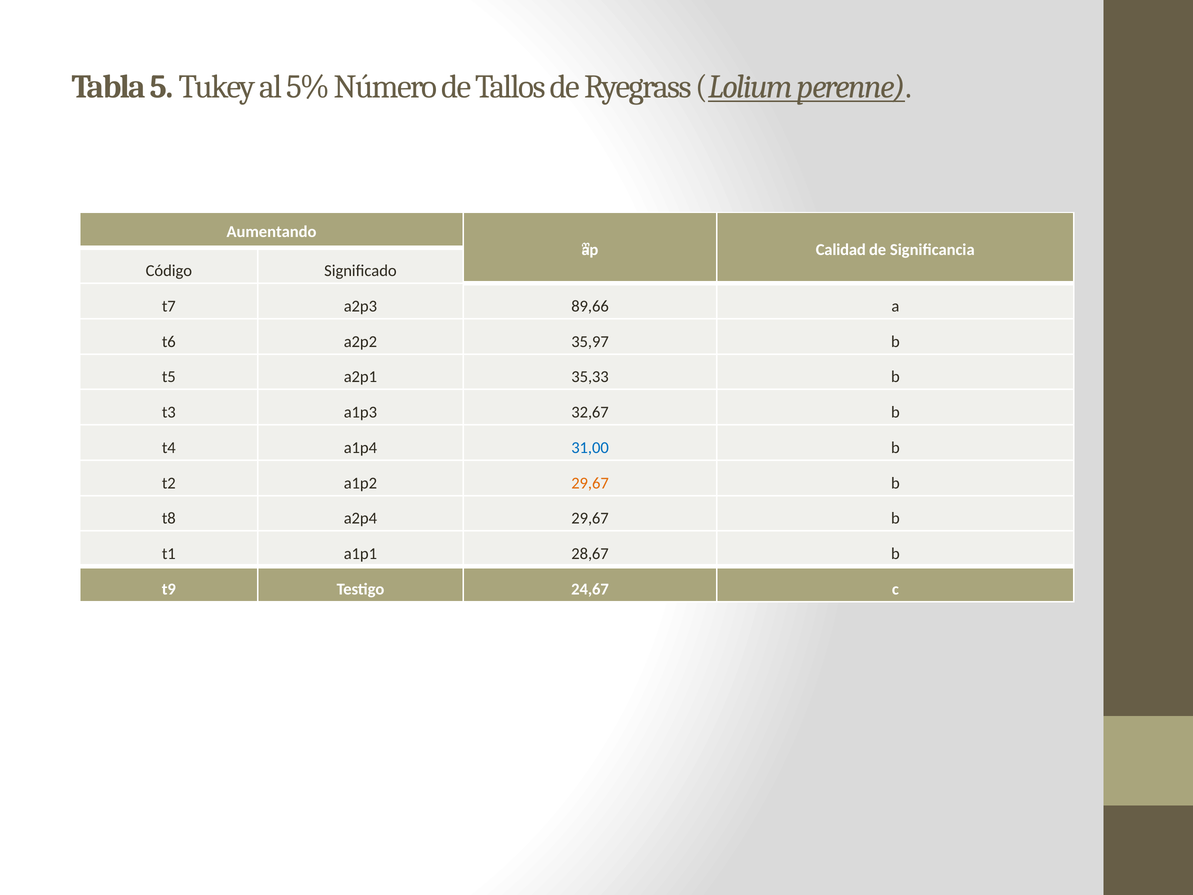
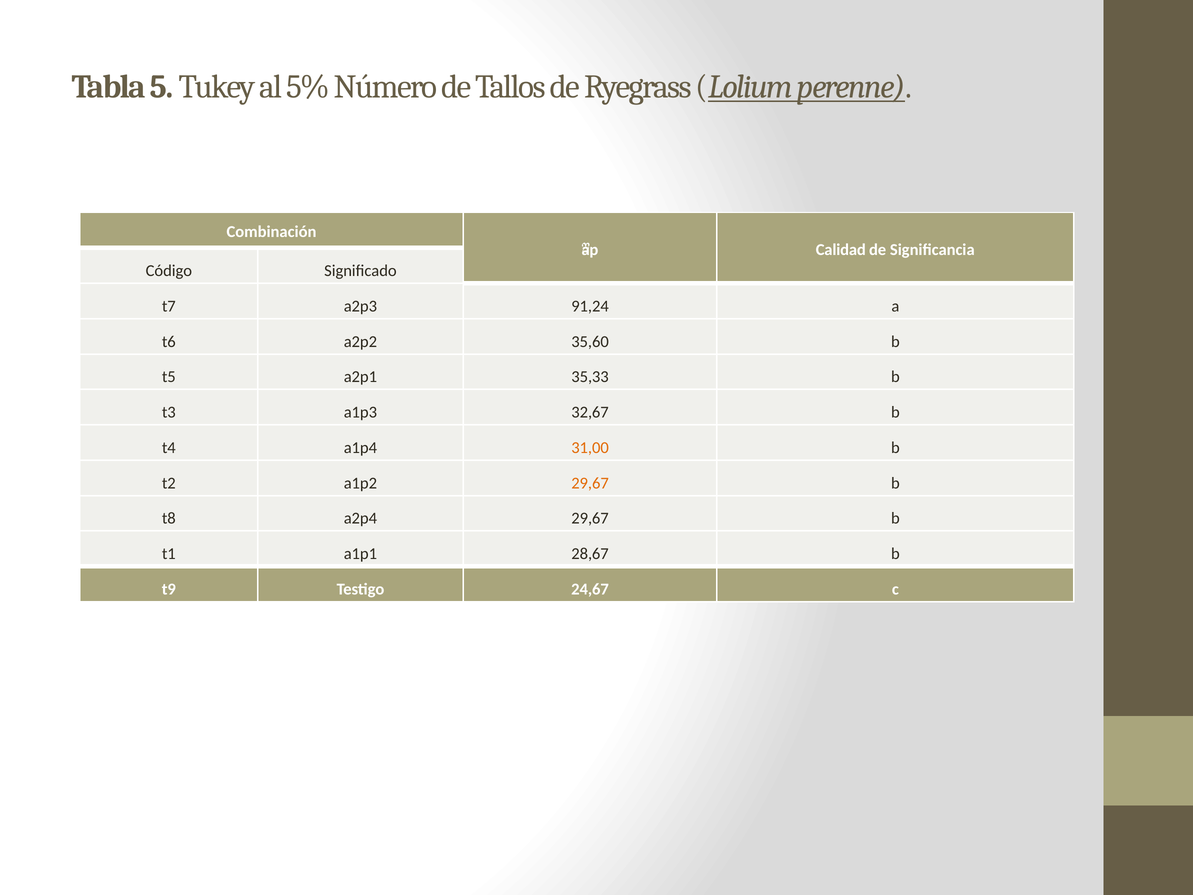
Aumentando: Aumentando -> Combinación
89,66: 89,66 -> 91,24
35,97: 35,97 -> 35,60
31,00 colour: blue -> orange
